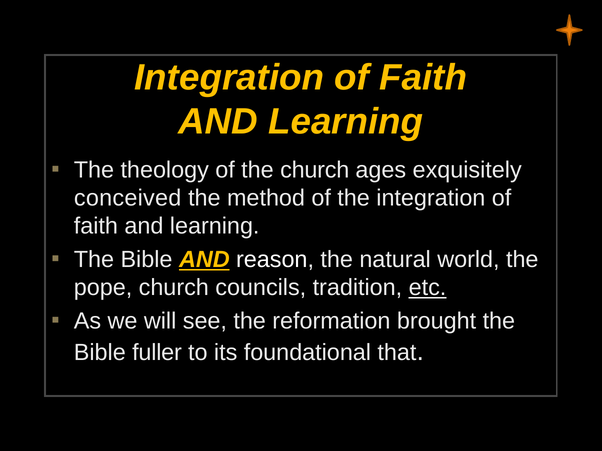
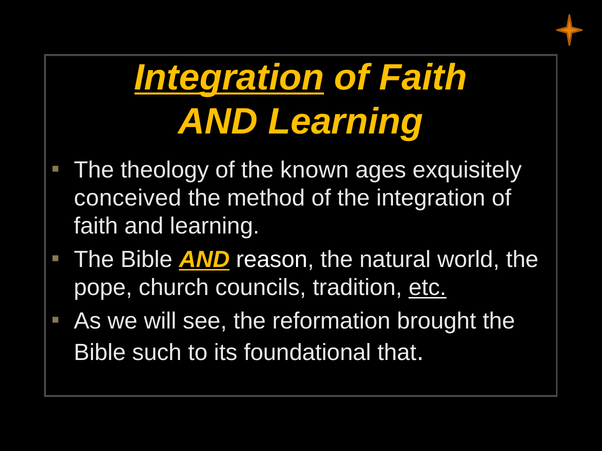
Integration at (229, 78) underline: none -> present
the church: church -> known
fuller: fuller -> such
